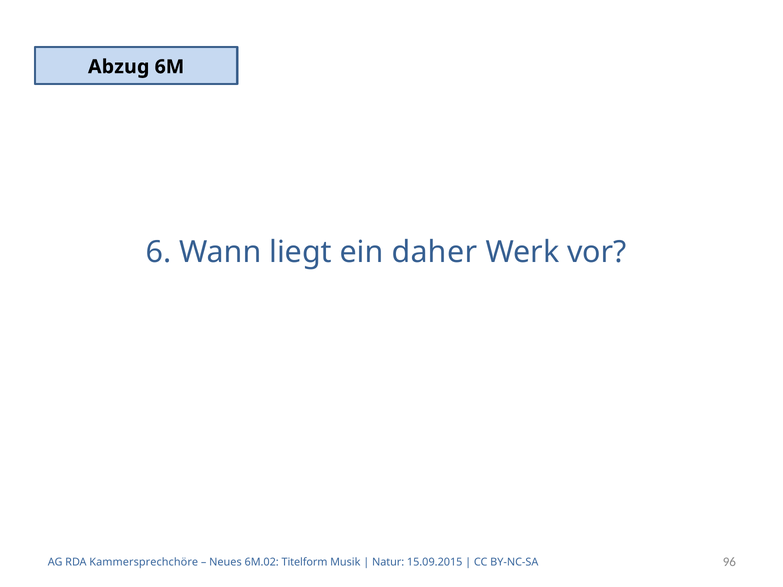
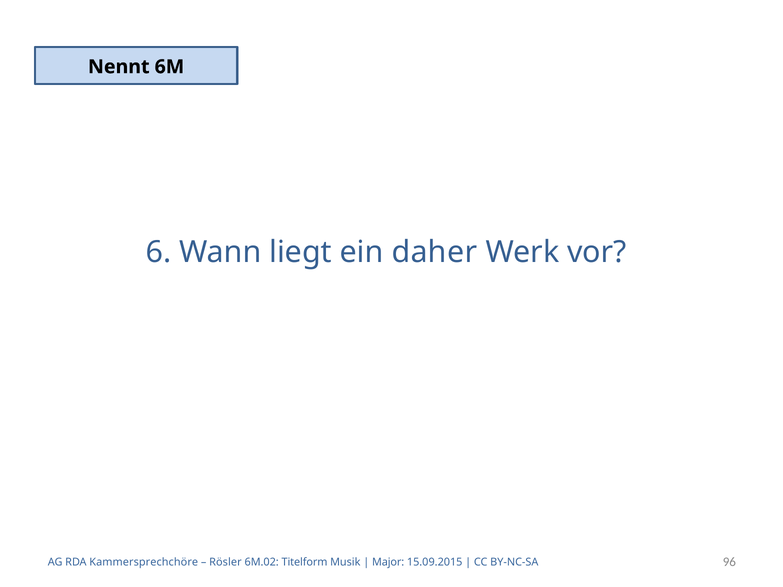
Abzug: Abzug -> Nennt
Neues: Neues -> Rösler
Natur: Natur -> Major
